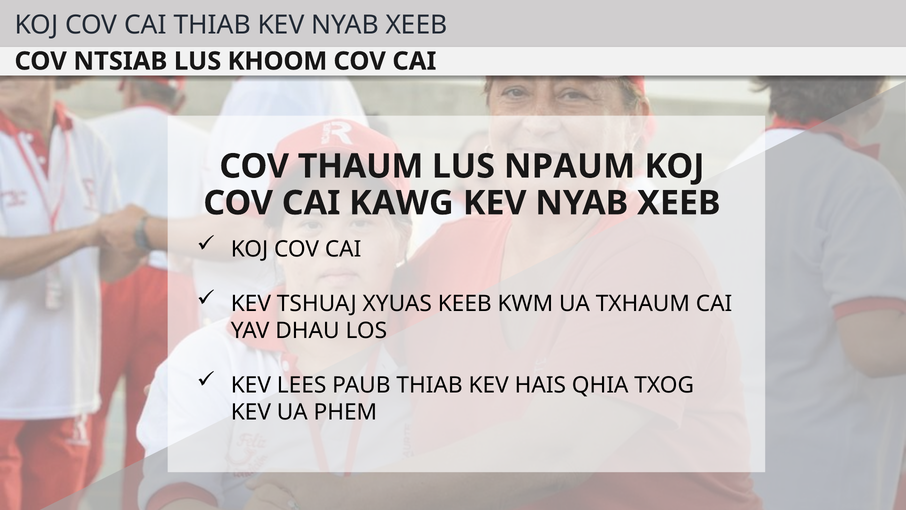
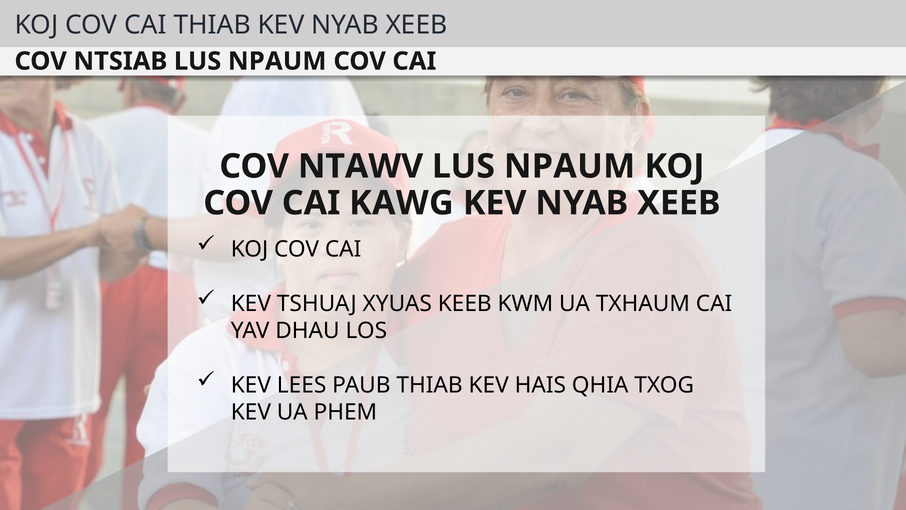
NTSIAB LUS KHOOM: KHOOM -> NPAUM
THAUM: THAUM -> NTAWV
